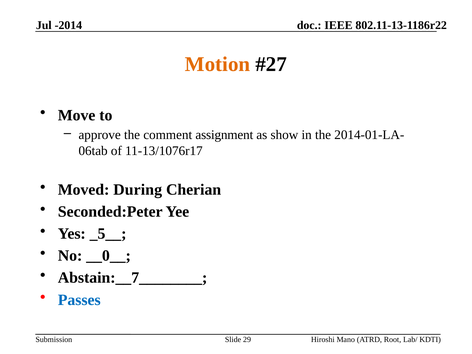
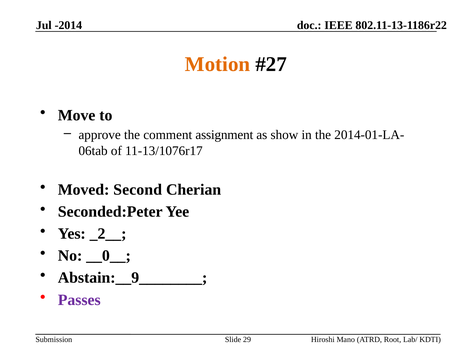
During: During -> Second
_5__: _5__ -> _2__
Abstain:__7________: Abstain:__7________ -> Abstain:__9________
Passes colour: blue -> purple
